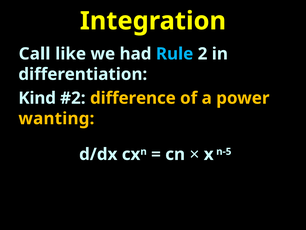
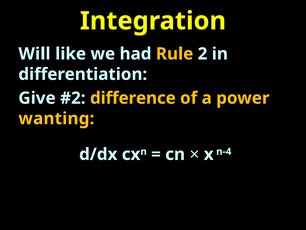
Call: Call -> Will
Rule colour: light blue -> yellow
Kind: Kind -> Give
n-5: n-5 -> n-4
